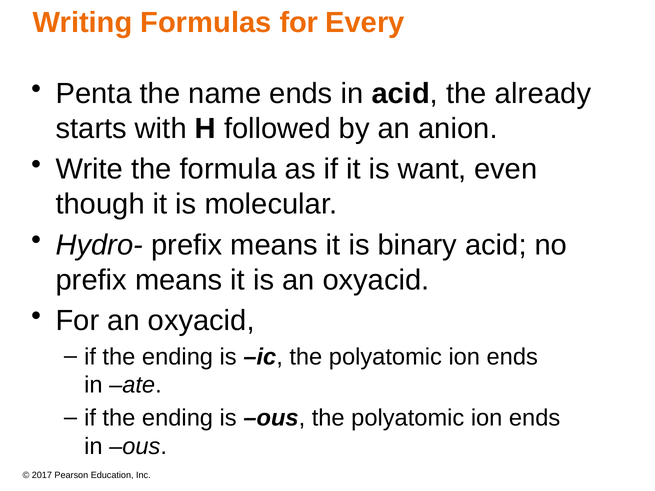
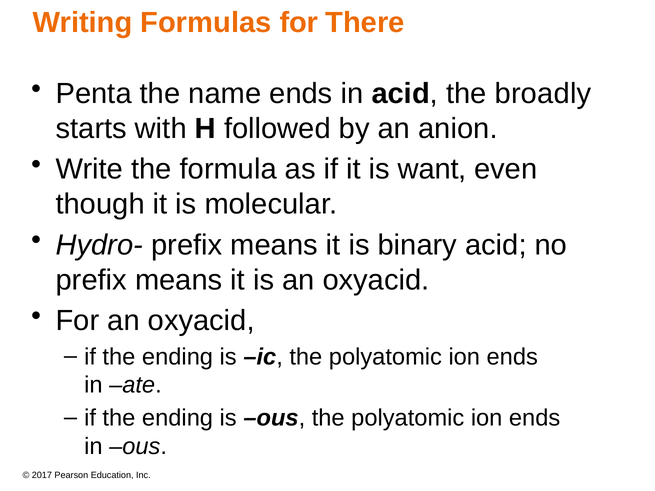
Every: Every -> There
already: already -> broadly
